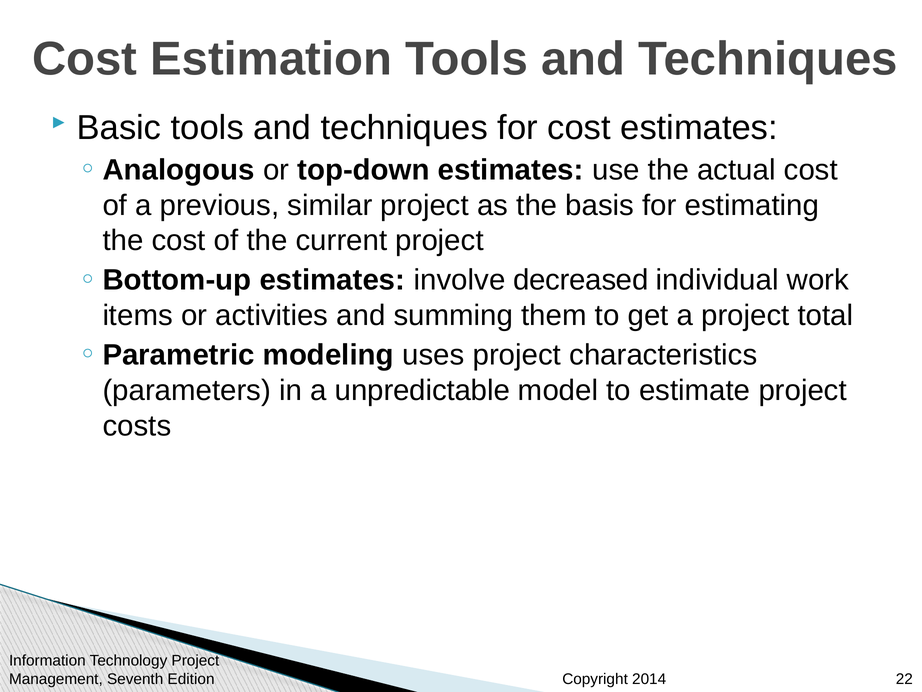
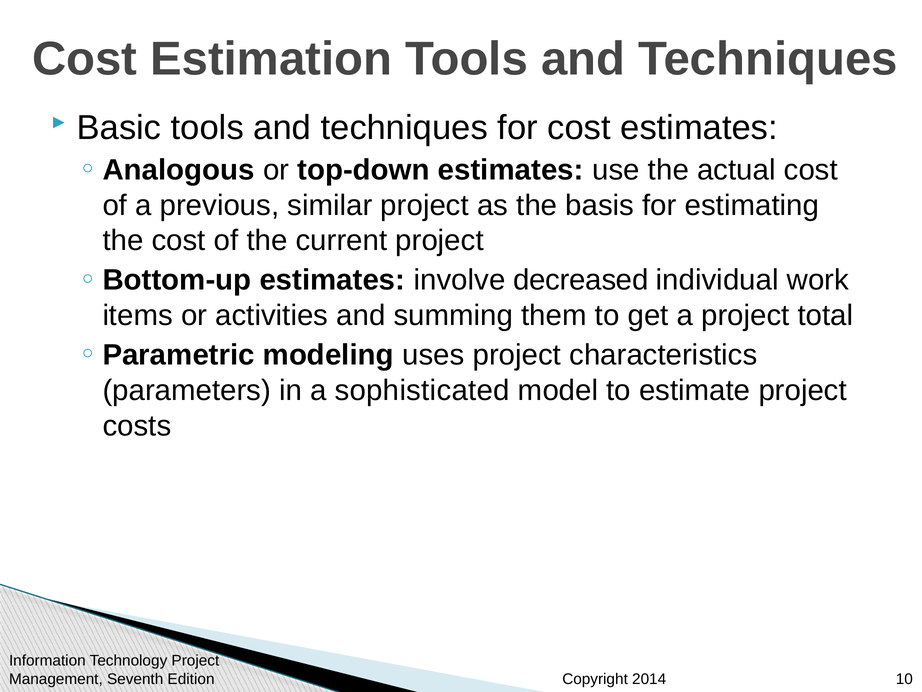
unpredictable: unpredictable -> sophisticated
22: 22 -> 10
